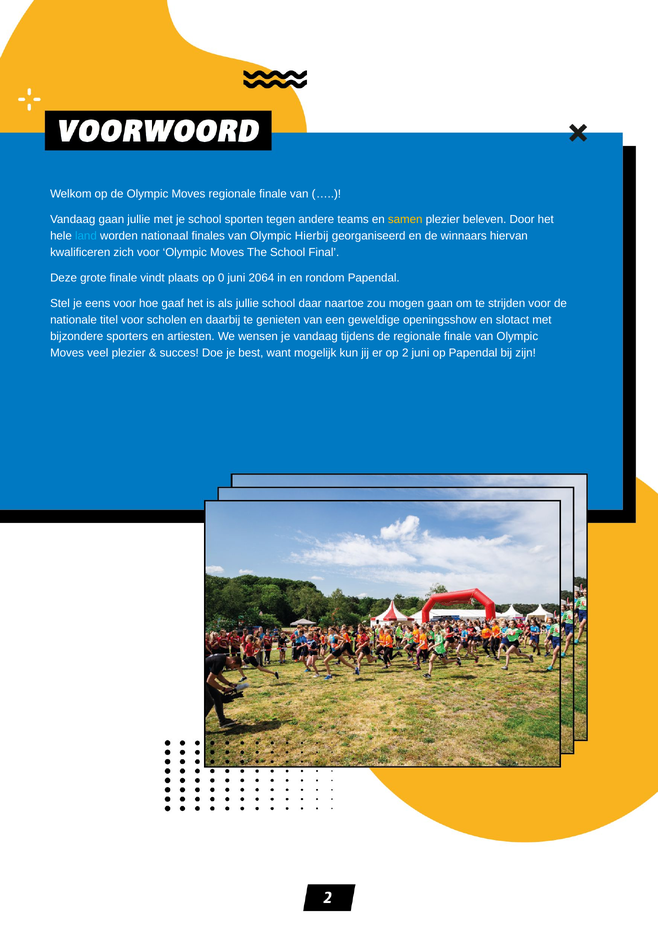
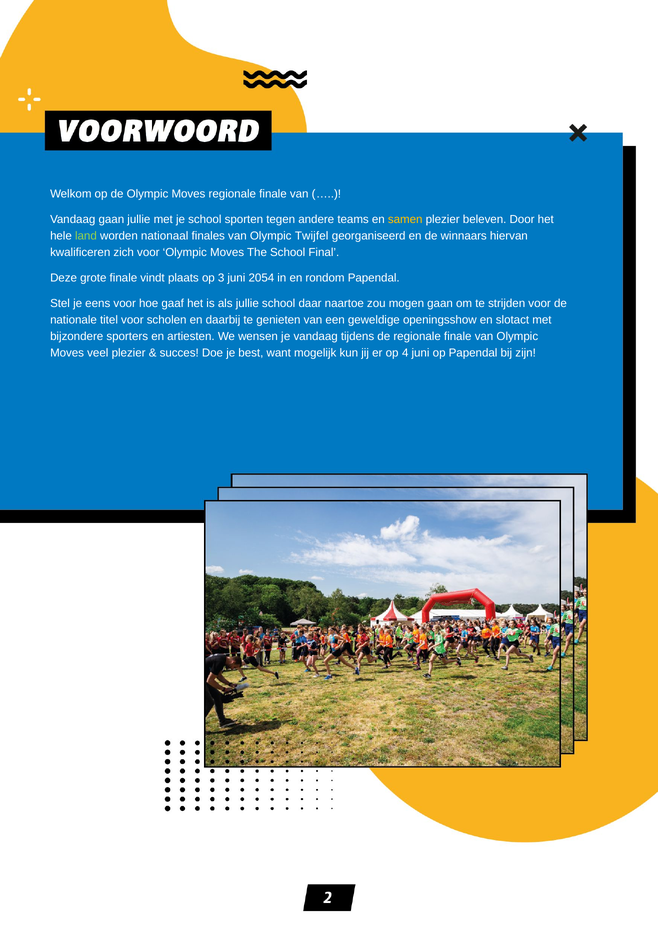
land colour: light blue -> light green
Hierbij: Hierbij -> Twijfel
0: 0 -> 3
2064: 2064 -> 2054
2: 2 -> 4
